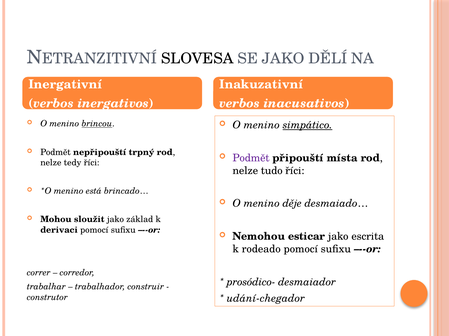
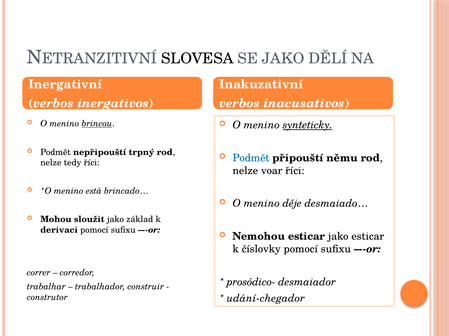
simpático: simpático -> synteticky
Podmět at (251, 158) colour: purple -> blue
místa: místa -> němu
tudo: tudo -> voar
jako escrita: escrita -> esticar
rodeado: rodeado -> číslovky
